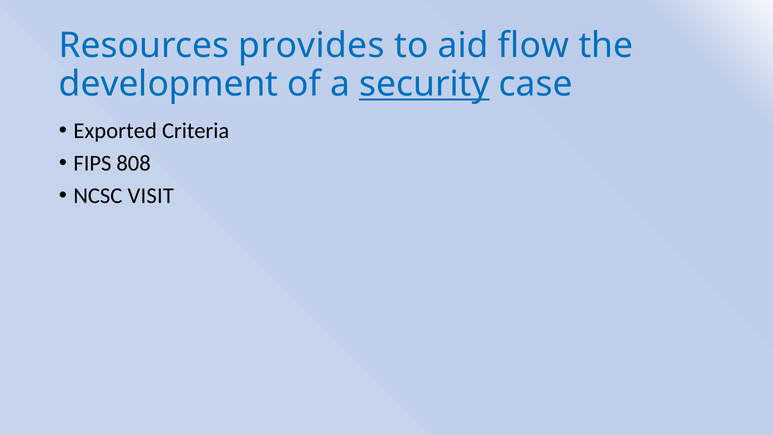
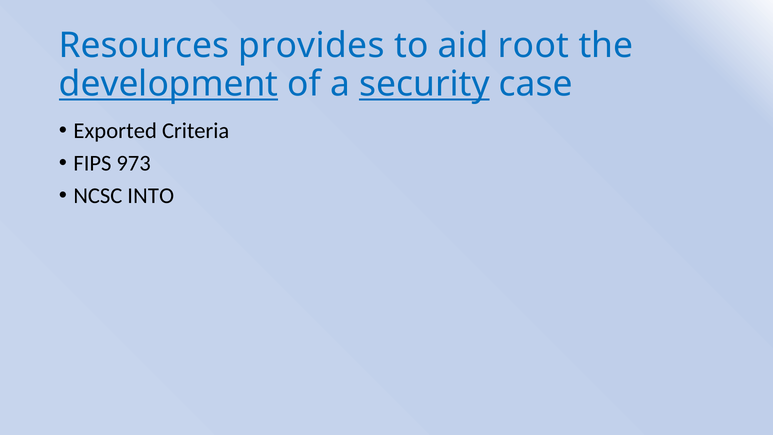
flow: flow -> root
development underline: none -> present
808: 808 -> 973
VISIT: VISIT -> INTO
